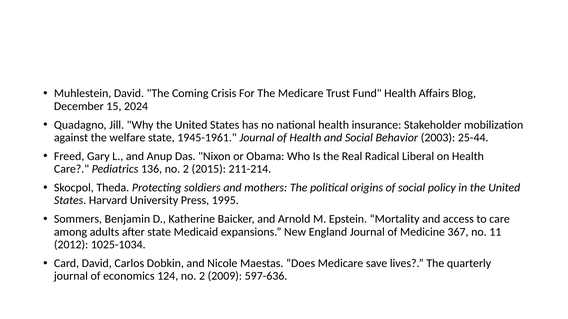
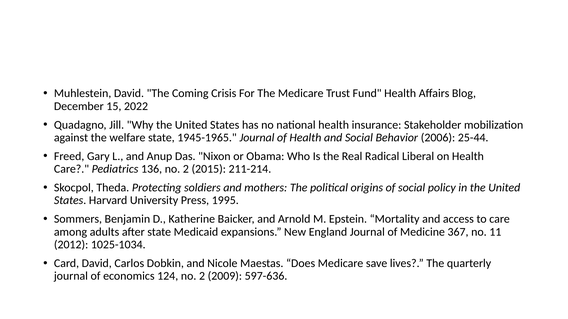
2024: 2024 -> 2022
1945-1961: 1945-1961 -> 1945-1965
2003: 2003 -> 2006
